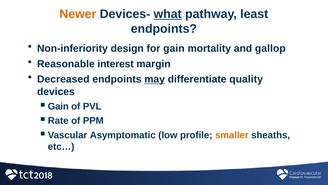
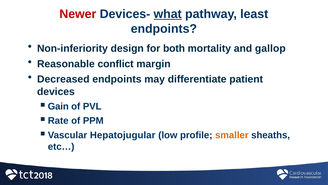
Newer colour: orange -> red
for gain: gain -> both
interest: interest -> conflict
may underline: present -> none
quality: quality -> patient
Asymptomatic: Asymptomatic -> Hepatojugular
